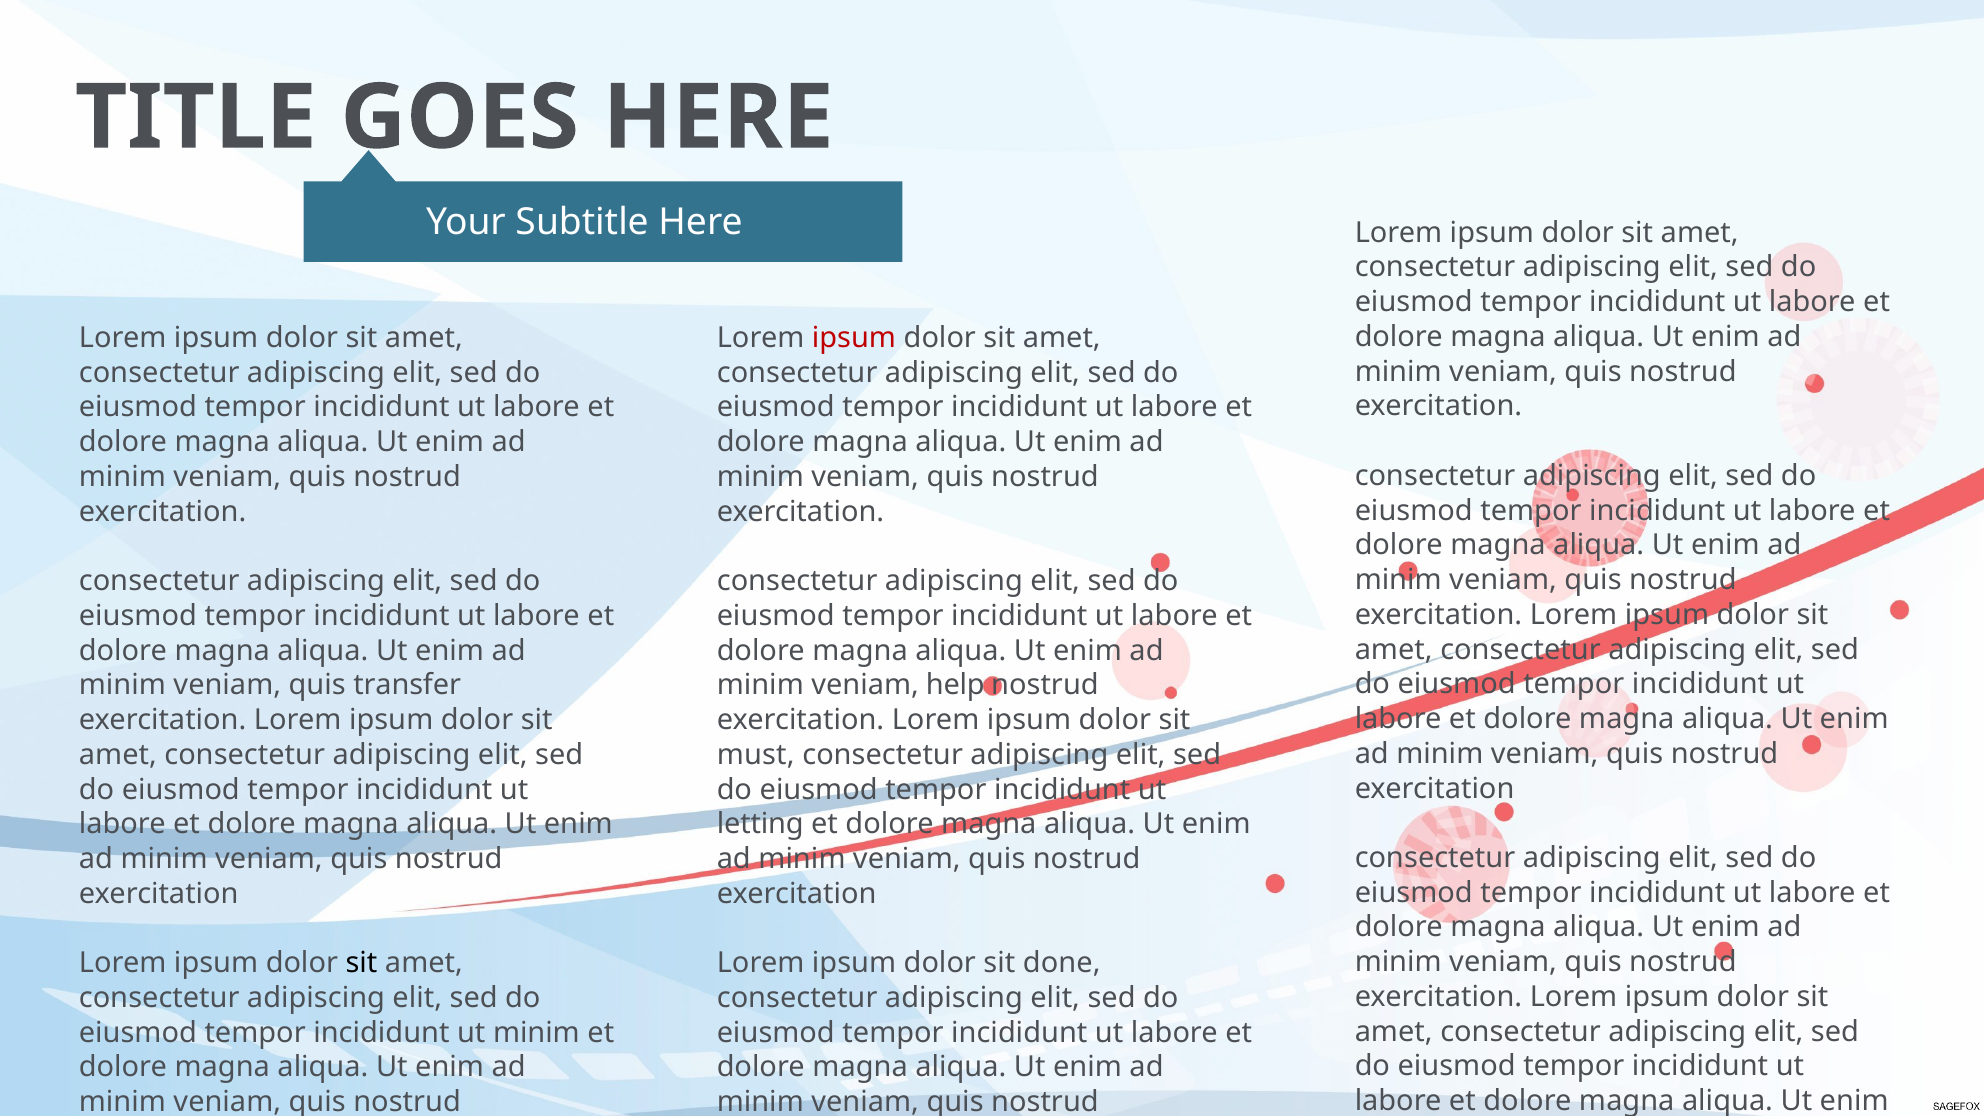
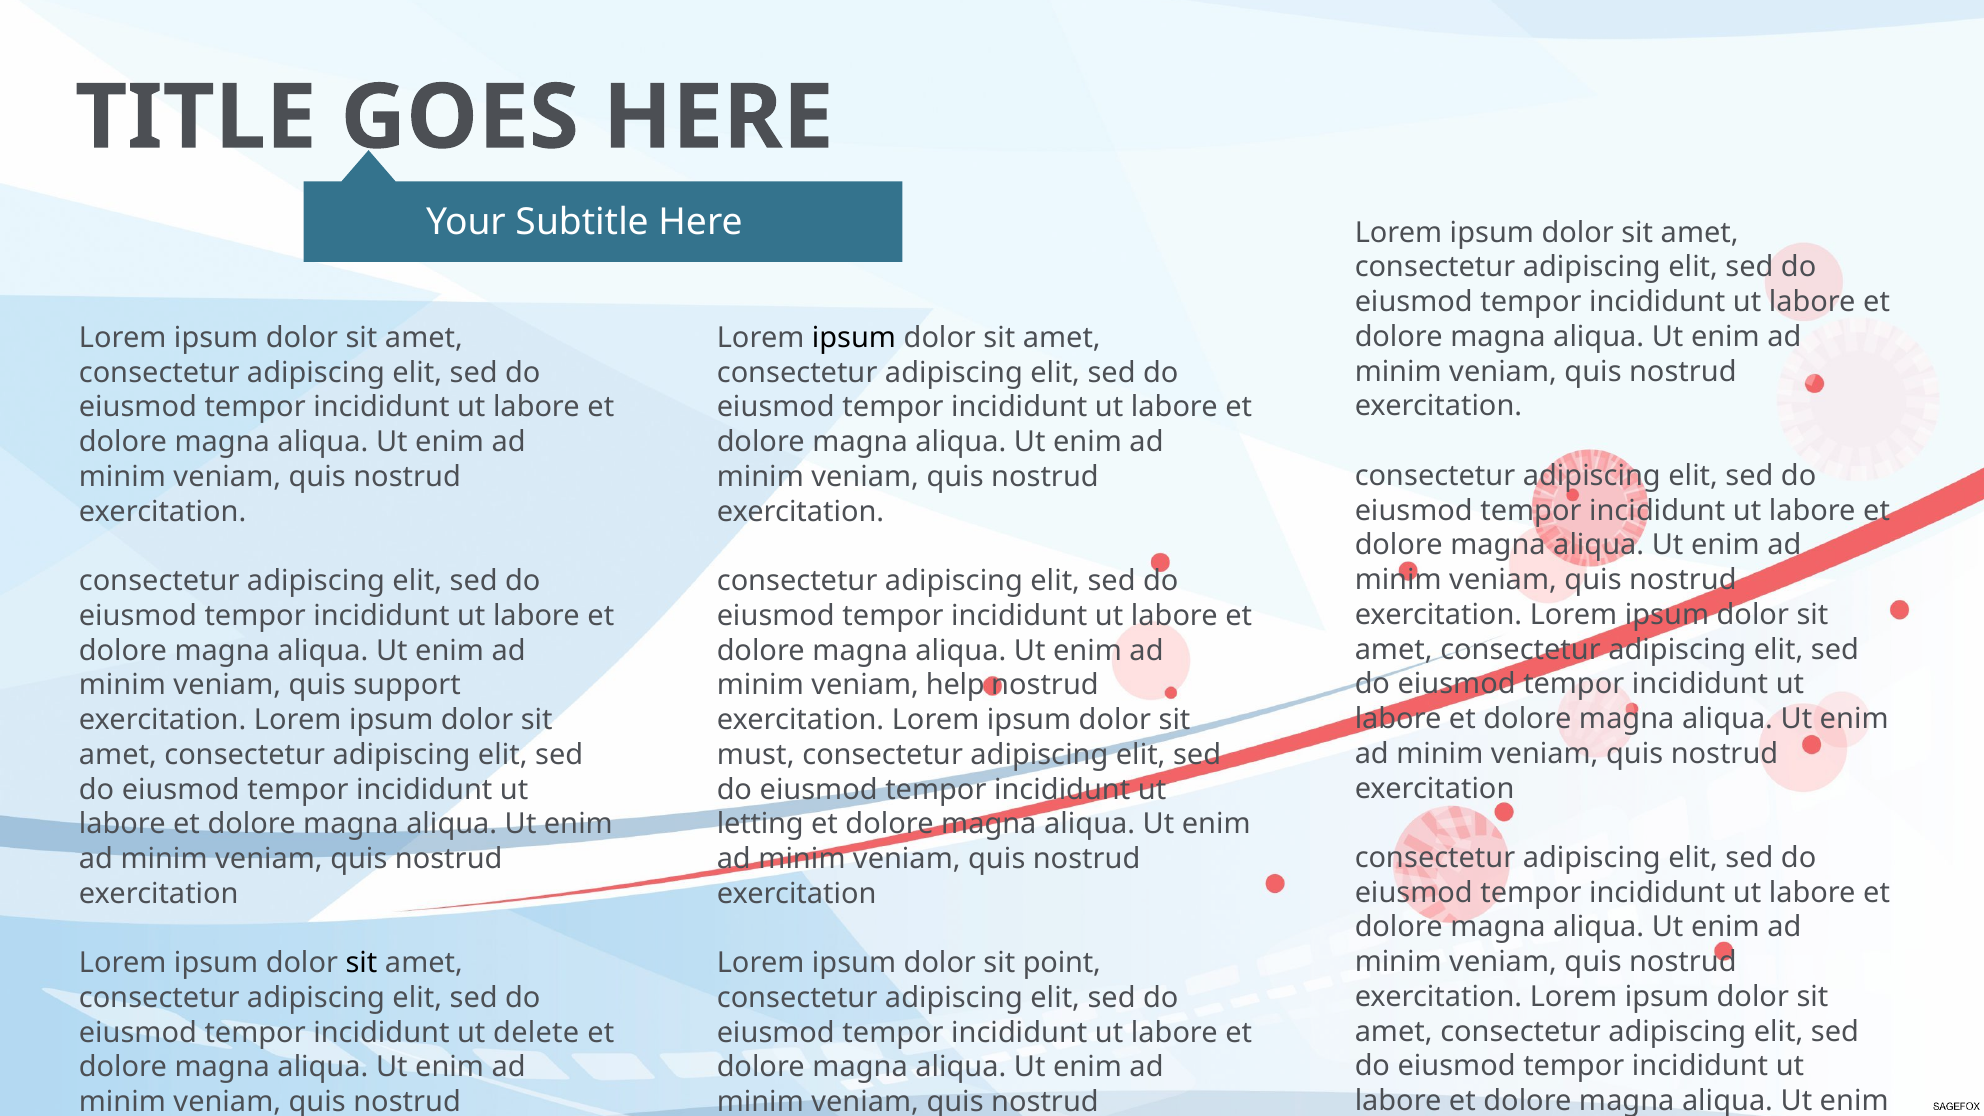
ipsum at (854, 338) colour: red -> black
transfer: transfer -> support
done: done -> point
ut minim: minim -> delete
